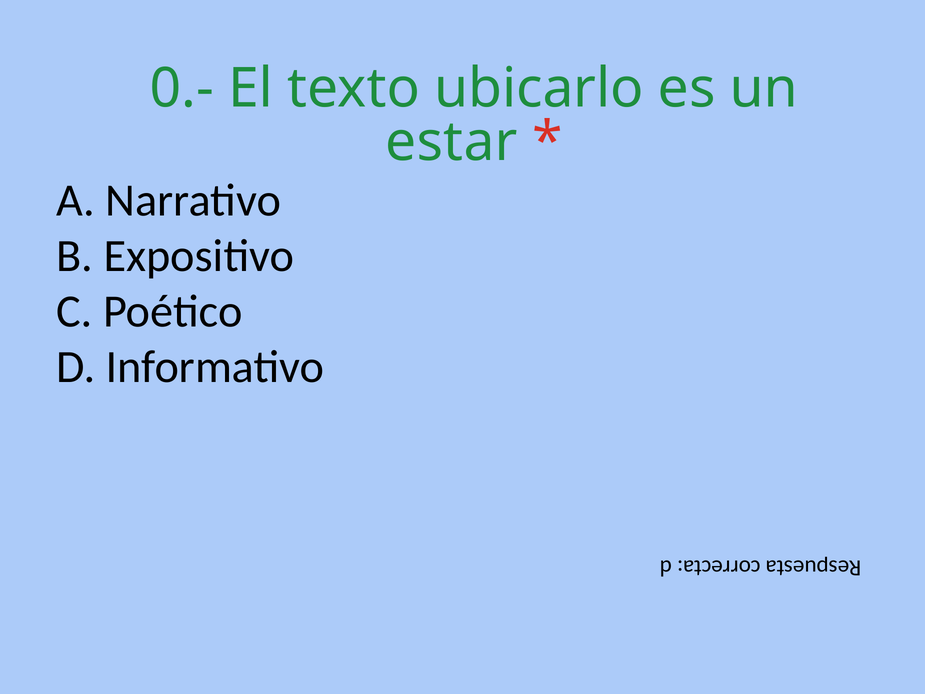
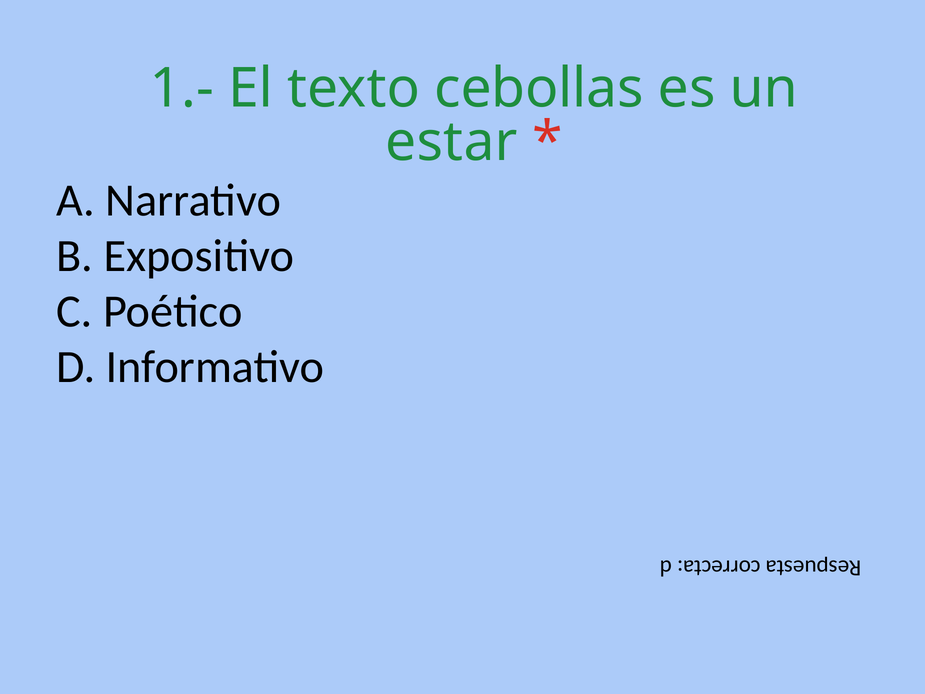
0.-: 0.- -> 1.-
ubicarlo: ubicarlo -> cebollas
